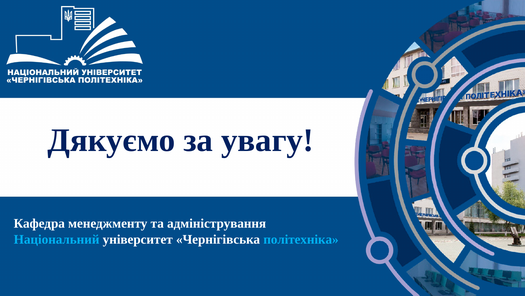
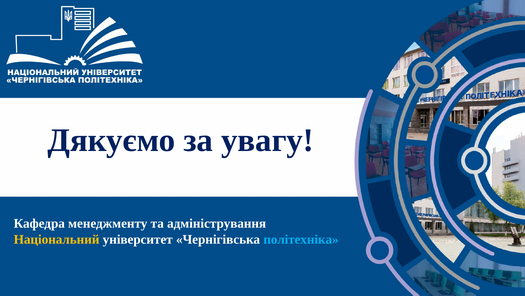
Національний colour: light blue -> yellow
